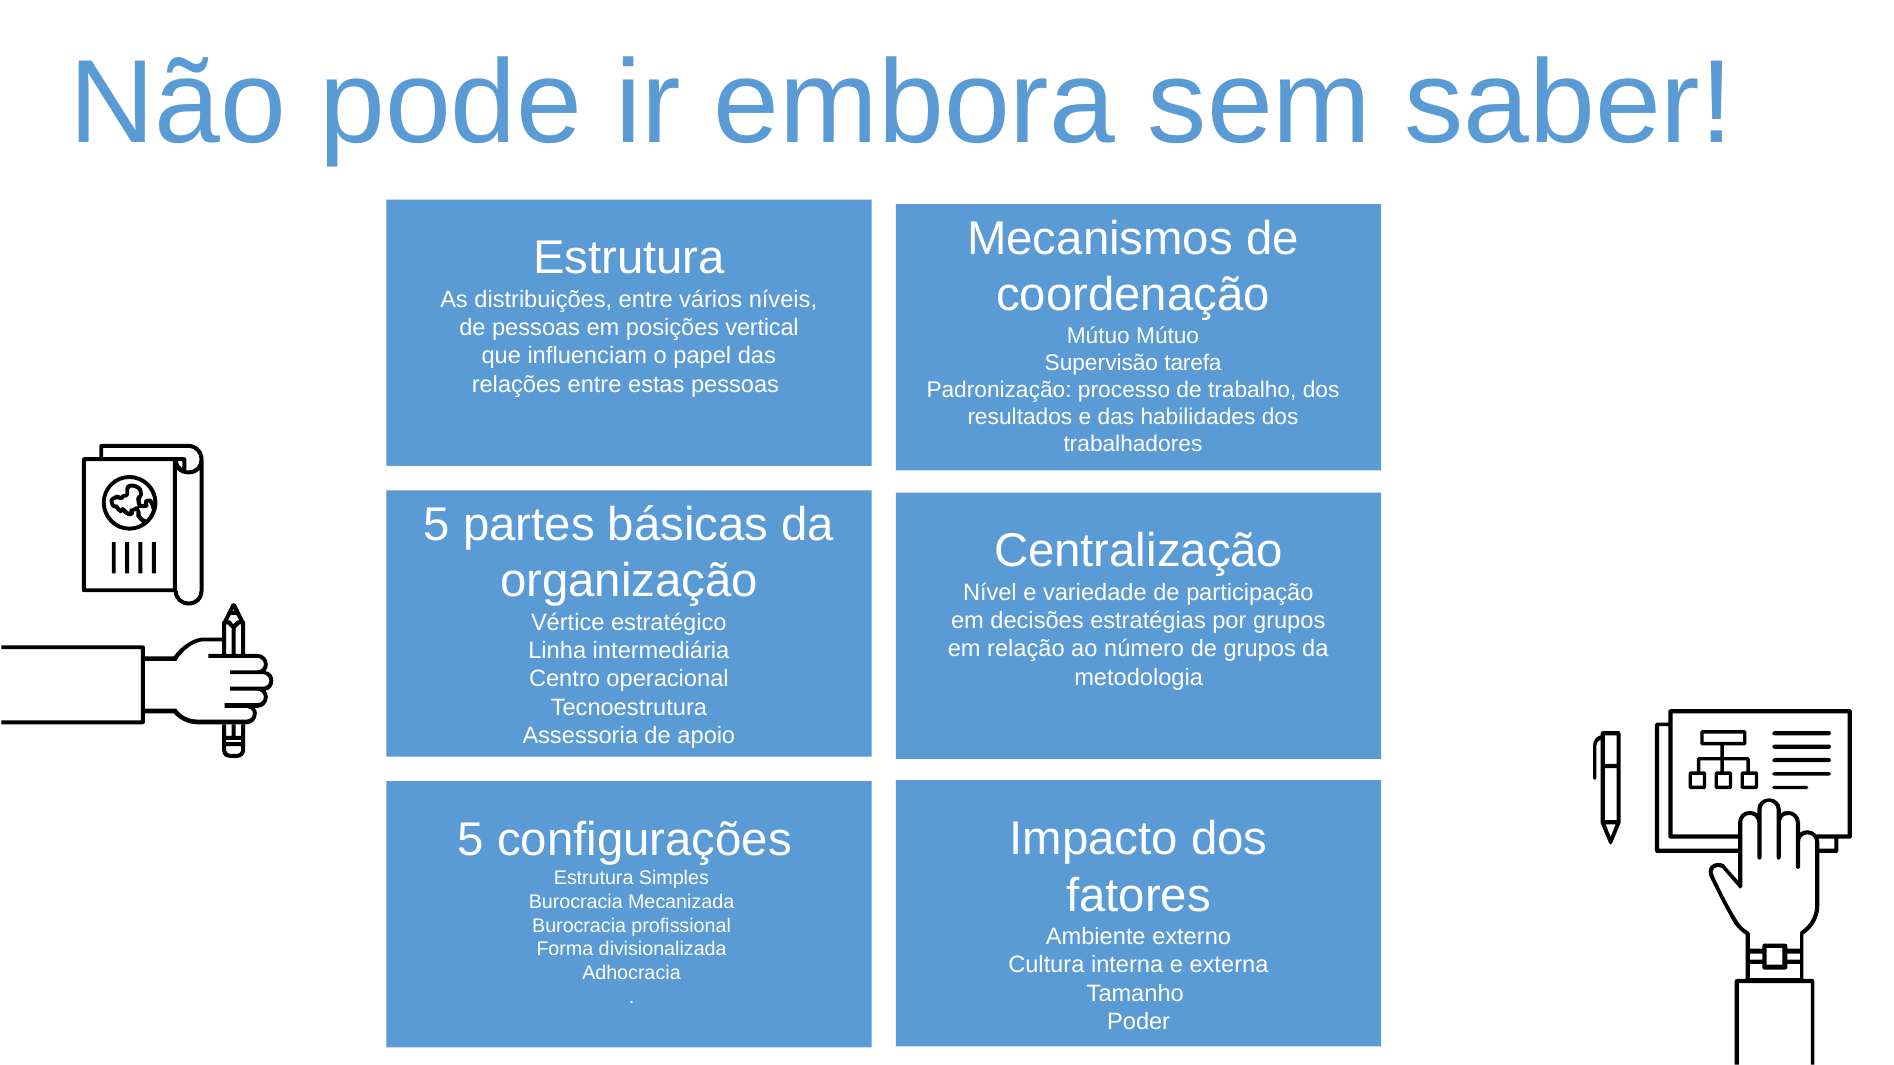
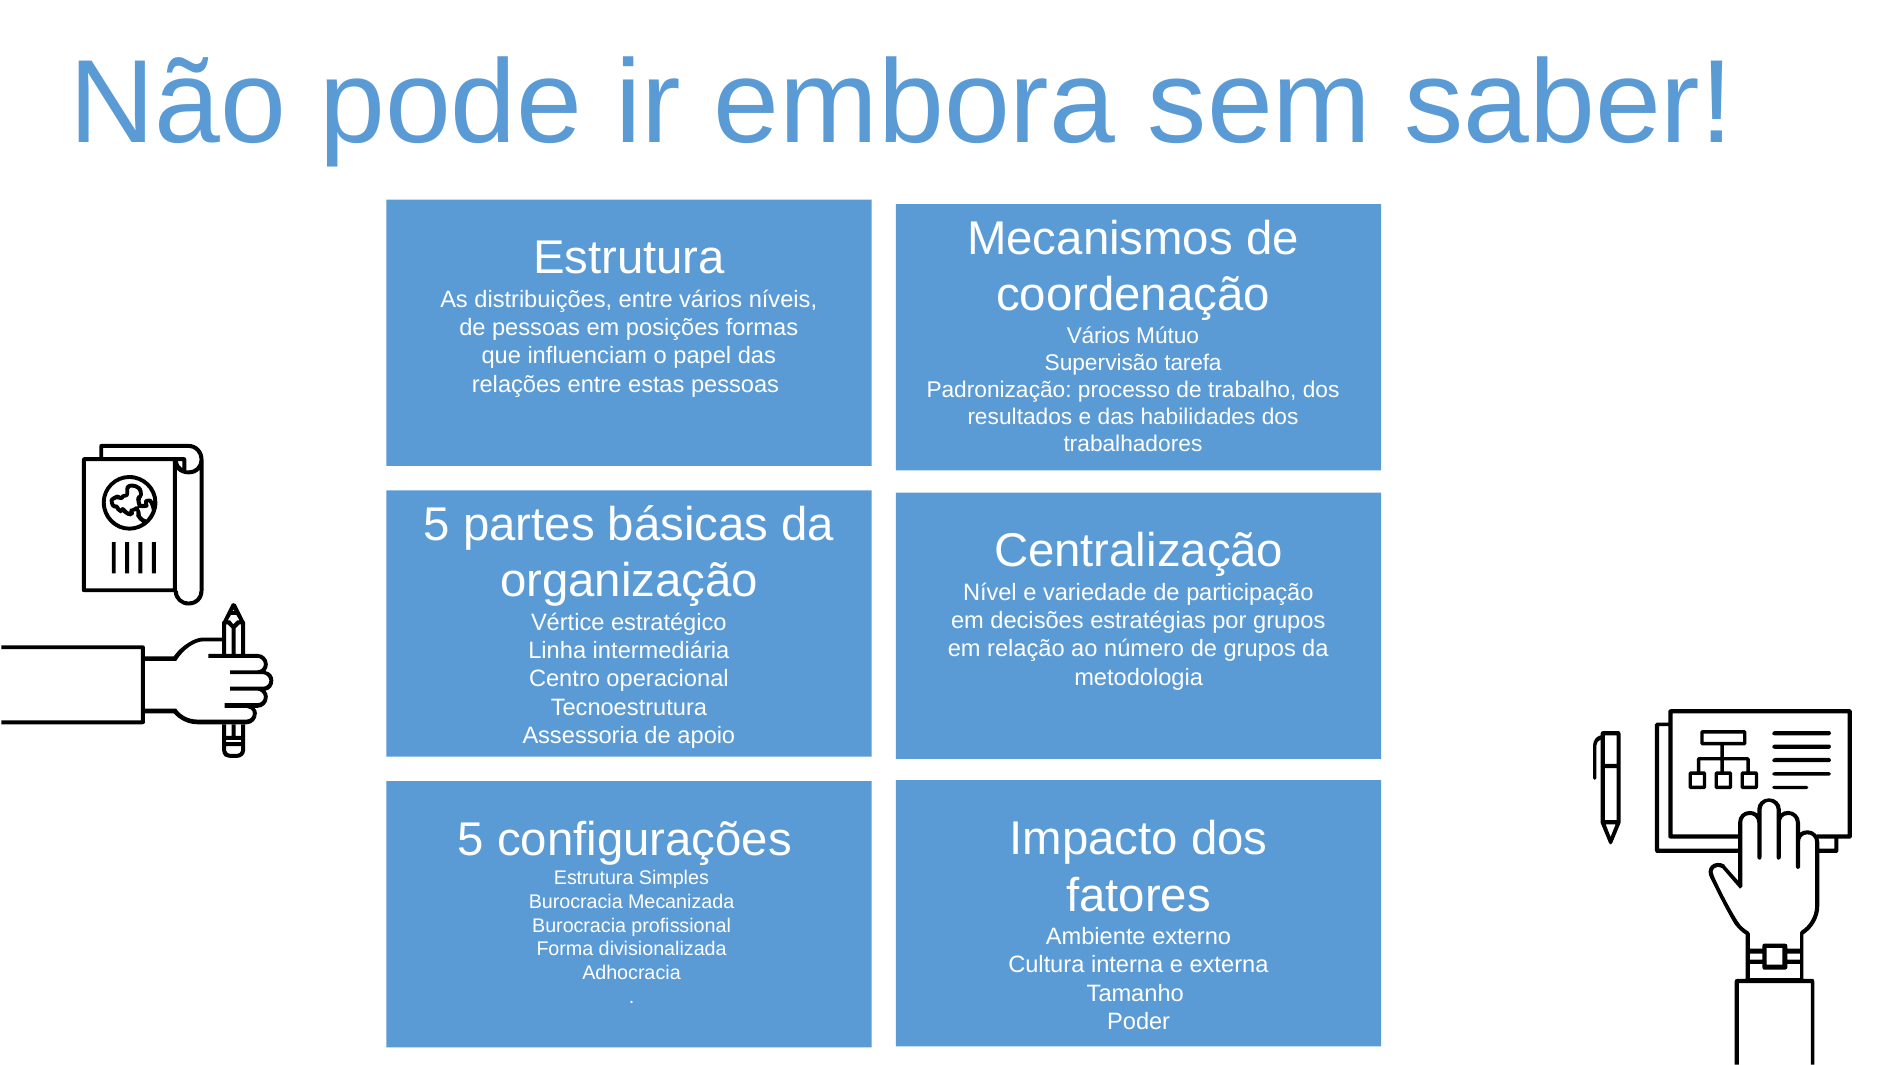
vertical: vertical -> formas
Mútuo at (1098, 336): Mútuo -> Vários
